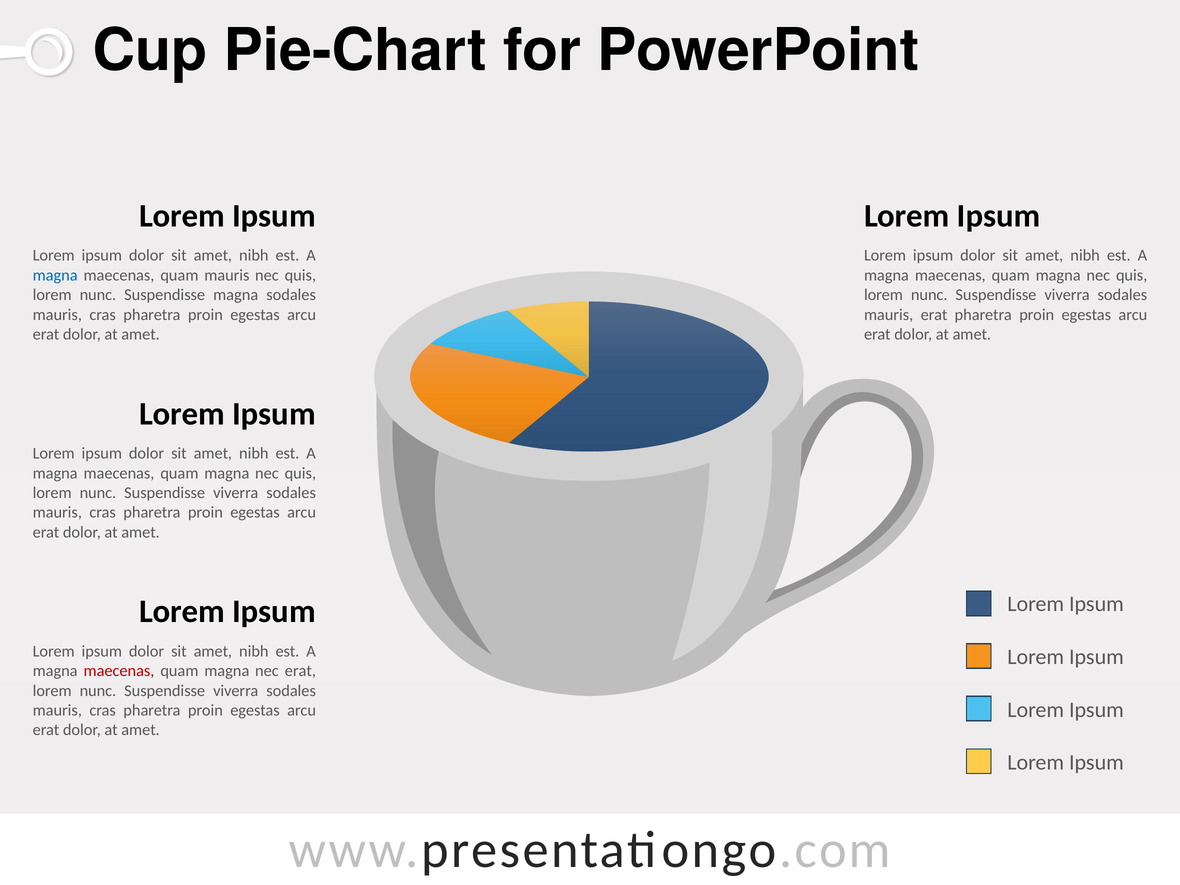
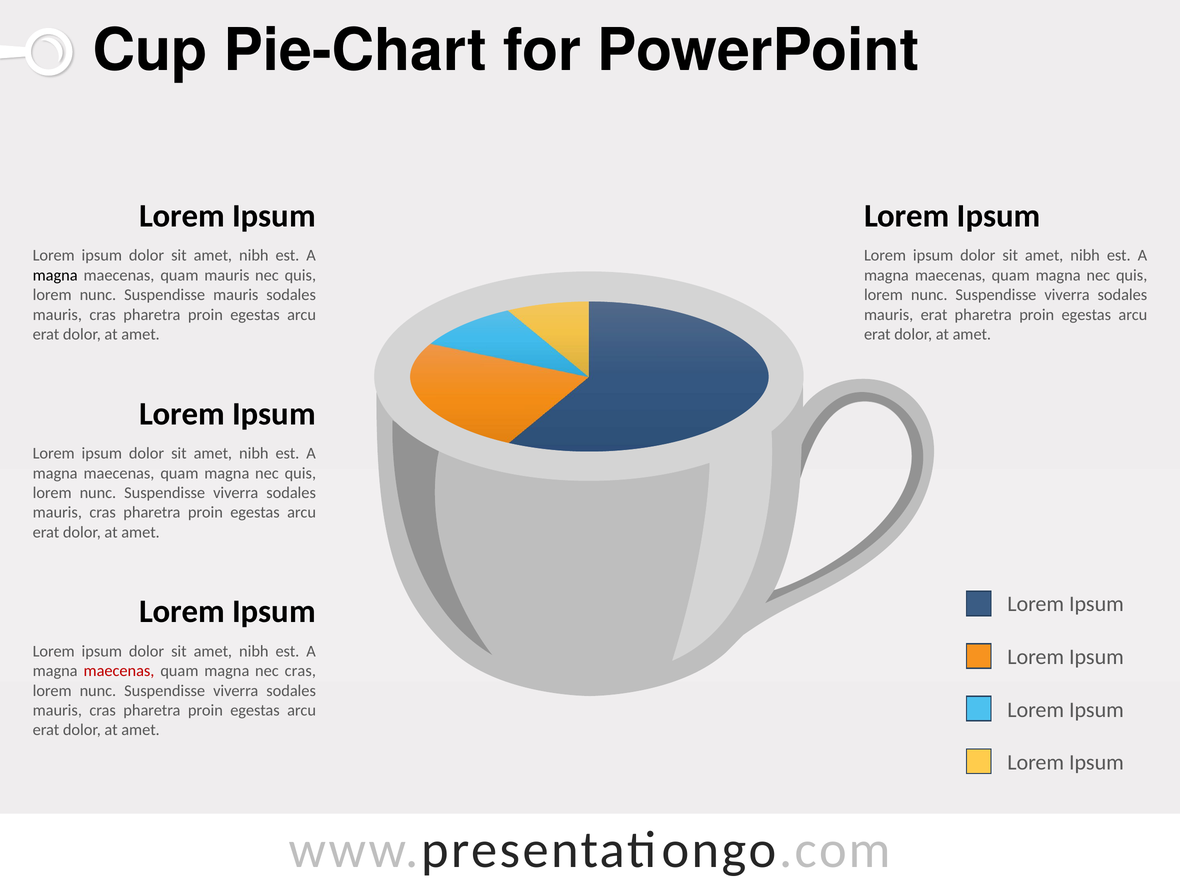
magna at (55, 275) colour: blue -> black
Suspendisse magna: magna -> mauris
nec erat: erat -> cras
